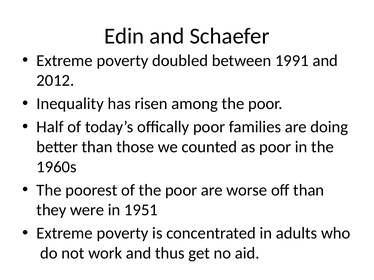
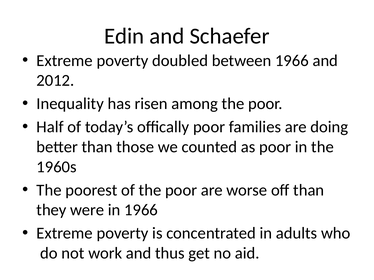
between 1991: 1991 -> 1966
in 1951: 1951 -> 1966
